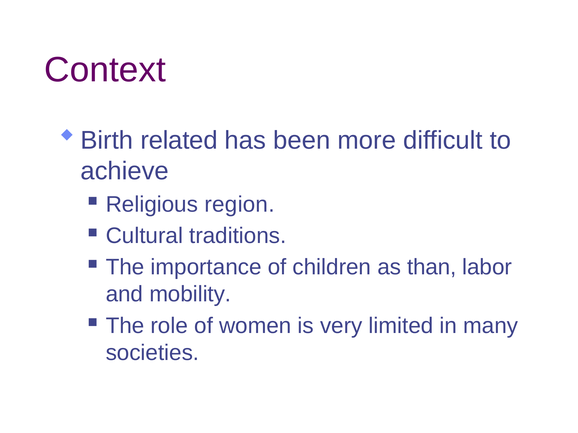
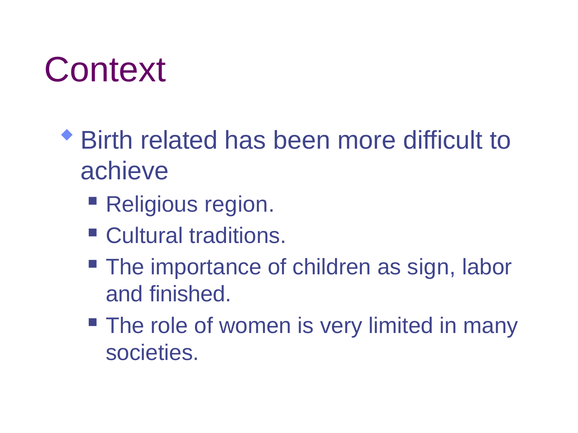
than: than -> sign
mobility: mobility -> finished
